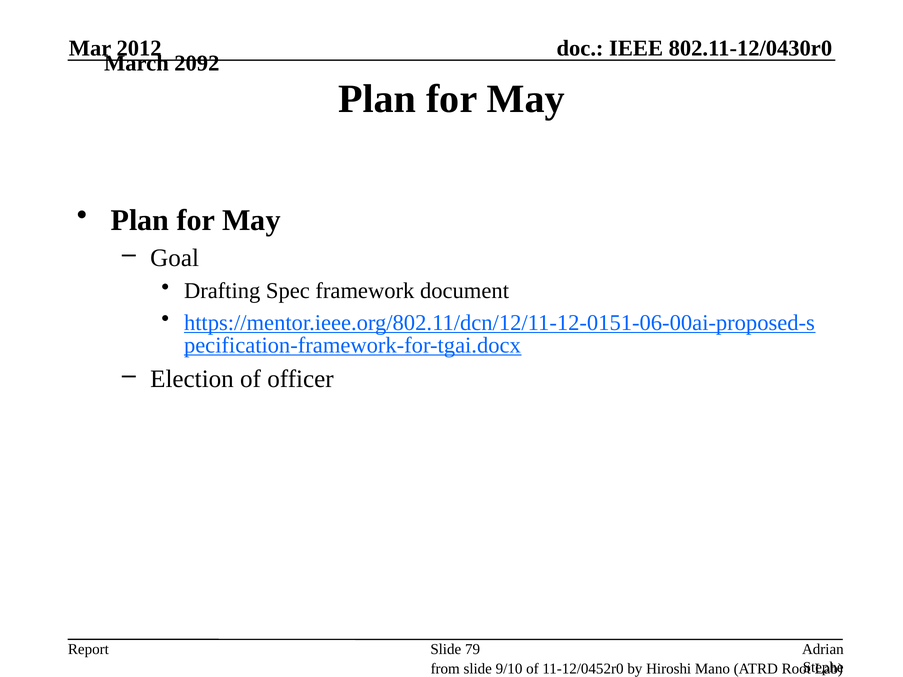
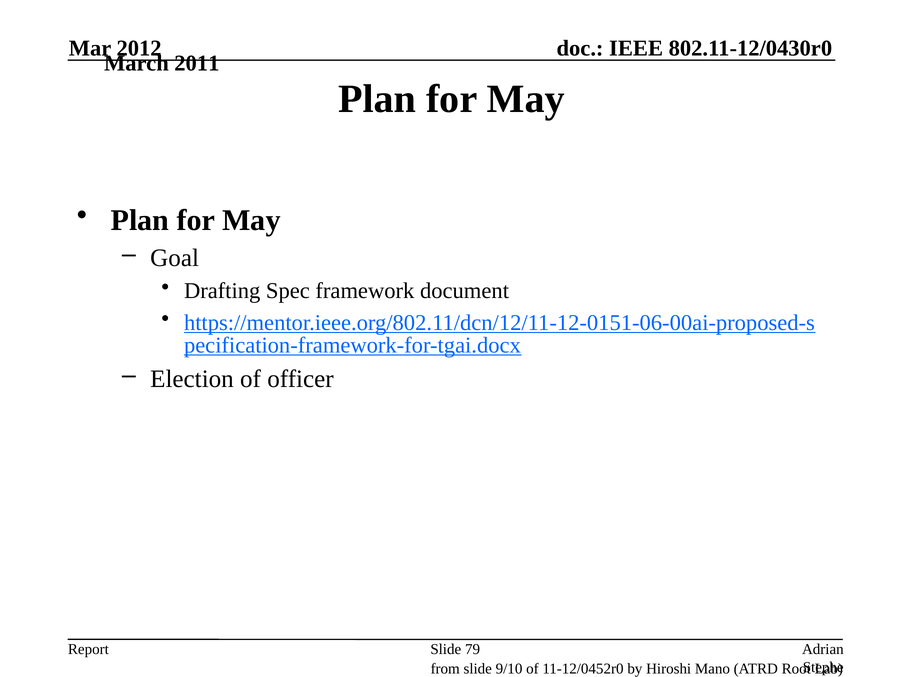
2092: 2092 -> 2011
